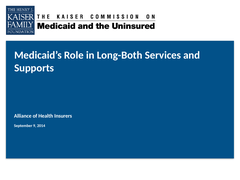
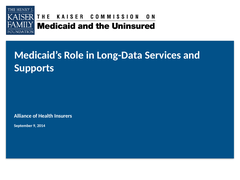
Long-Both: Long-Both -> Long-Data
